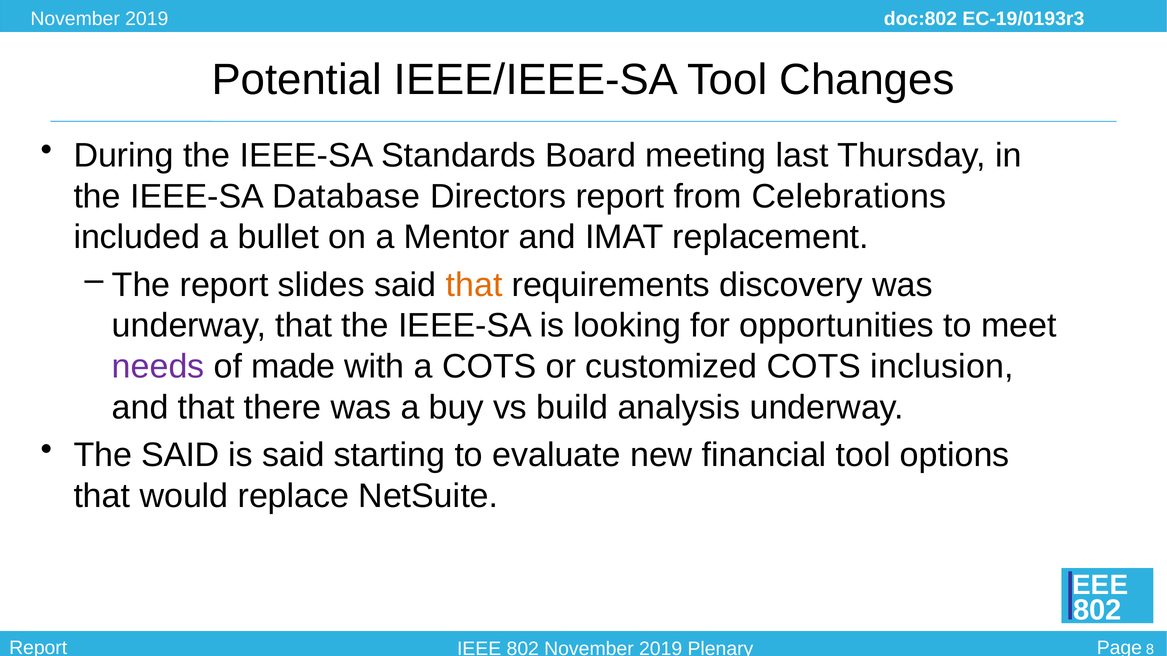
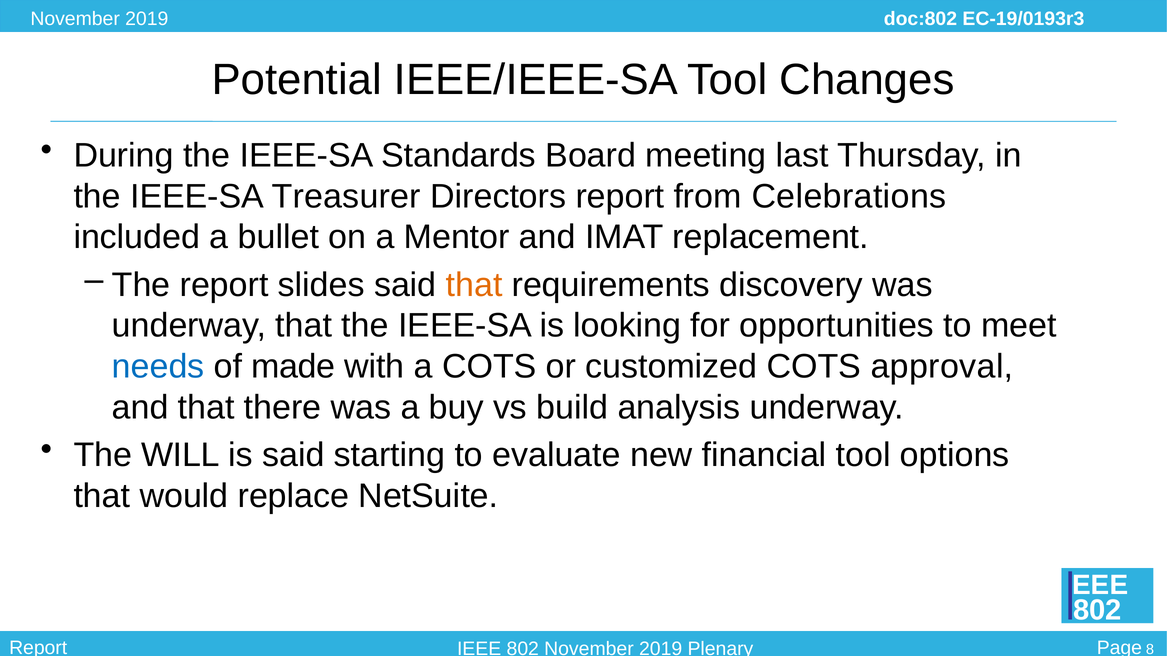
Database: Database -> Treasurer
needs colour: purple -> blue
inclusion: inclusion -> approval
The SAID: SAID -> WILL
